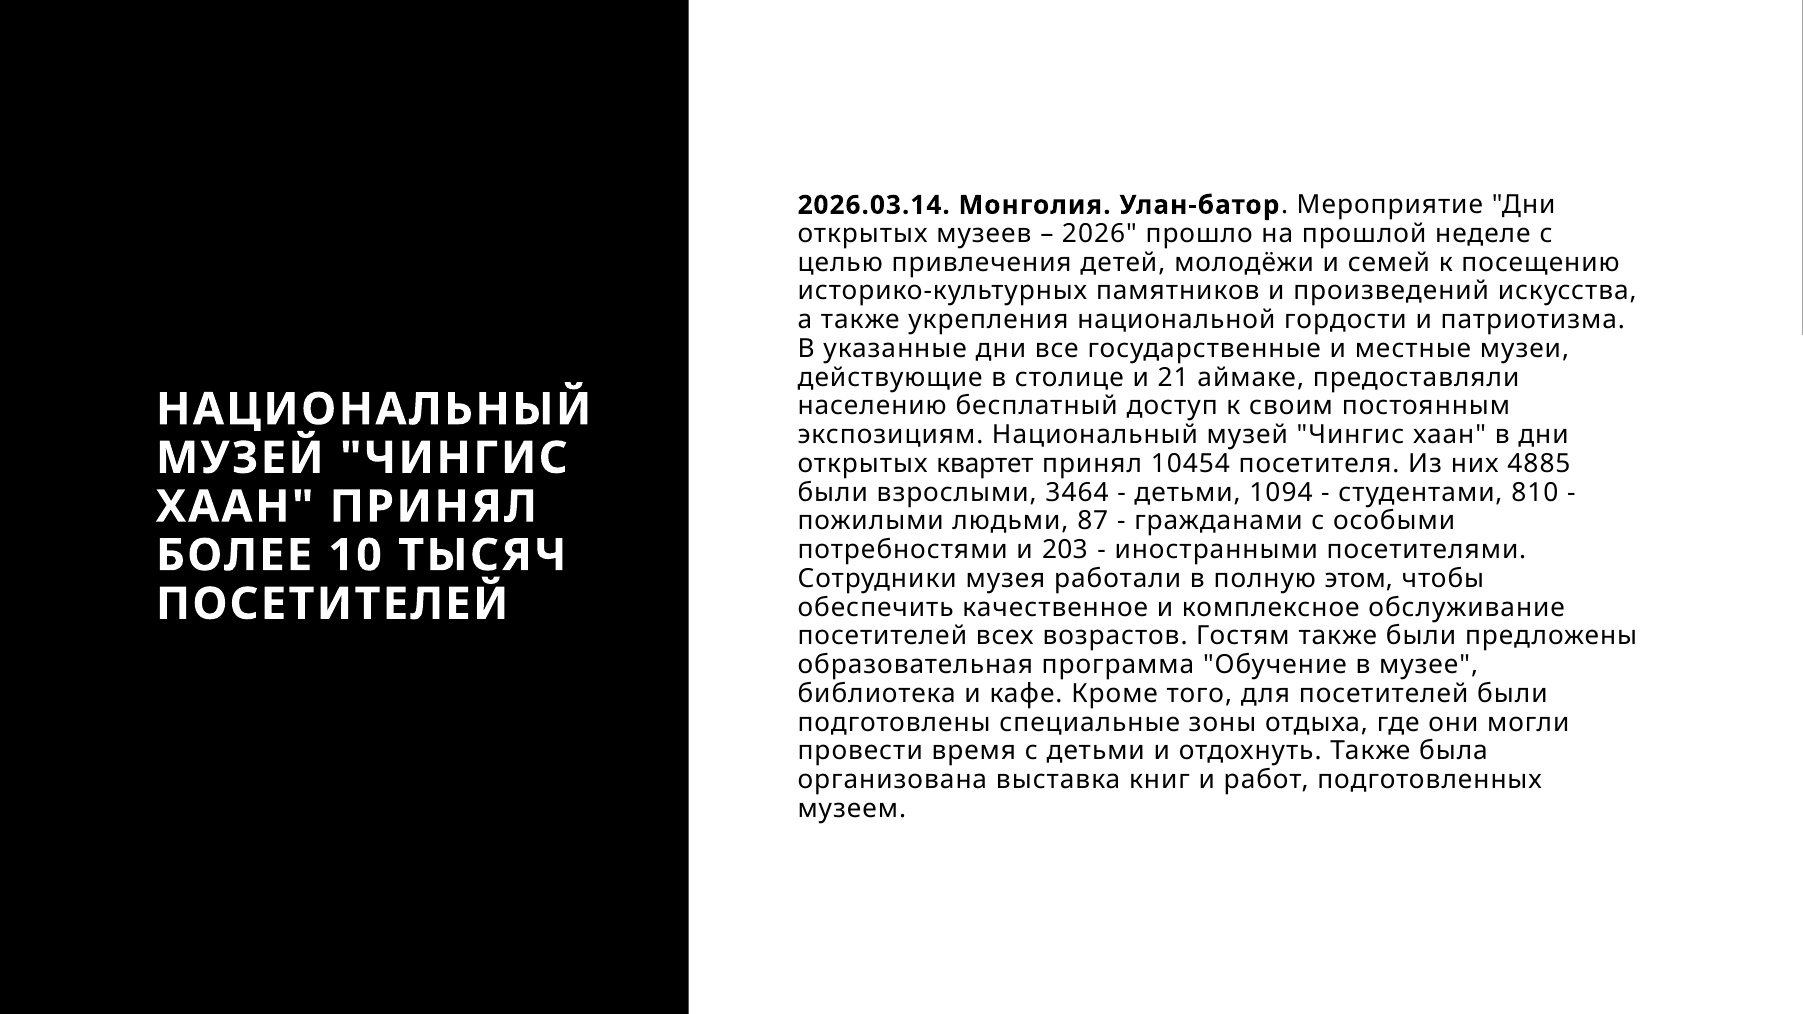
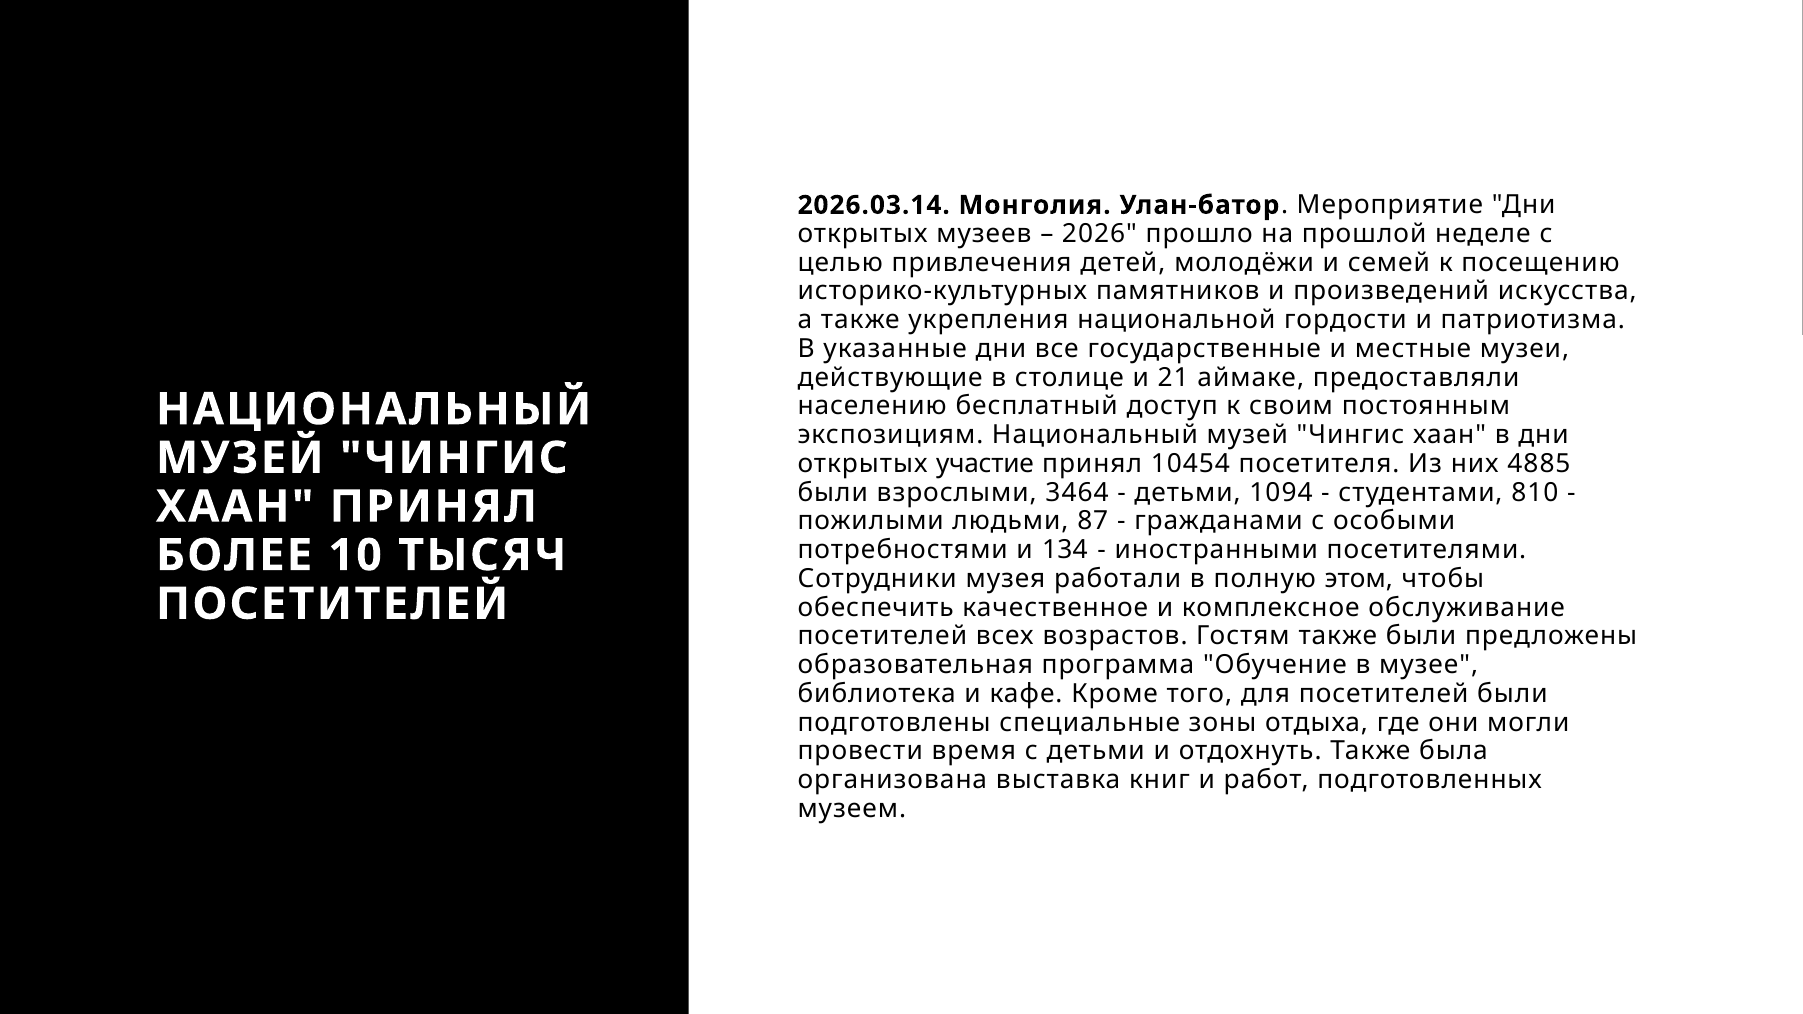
квартет: квартет -> участие
203: 203 -> 134
